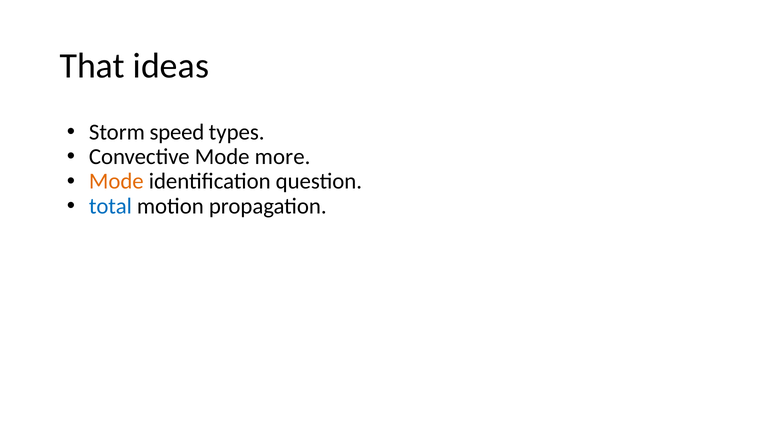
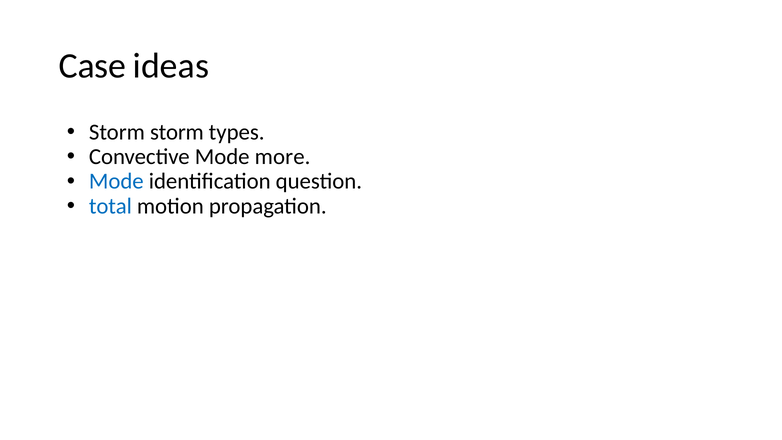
That: That -> Case
Storm speed: speed -> storm
Mode at (116, 181) colour: orange -> blue
